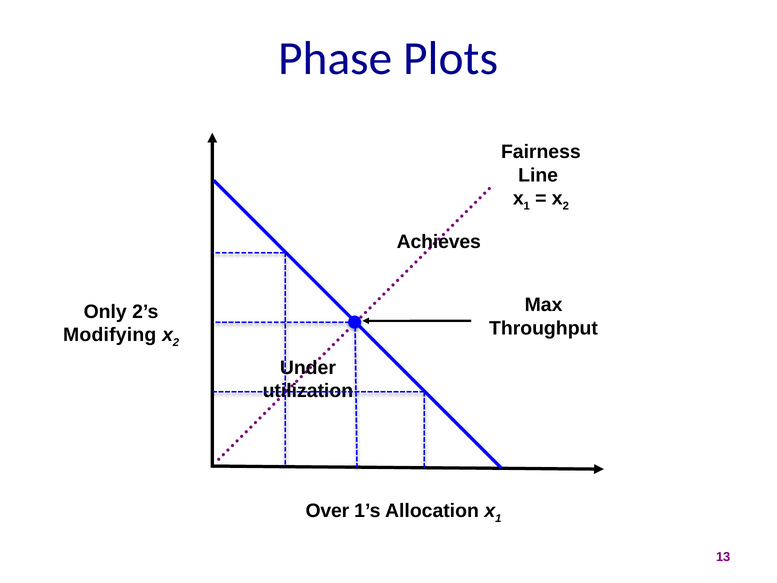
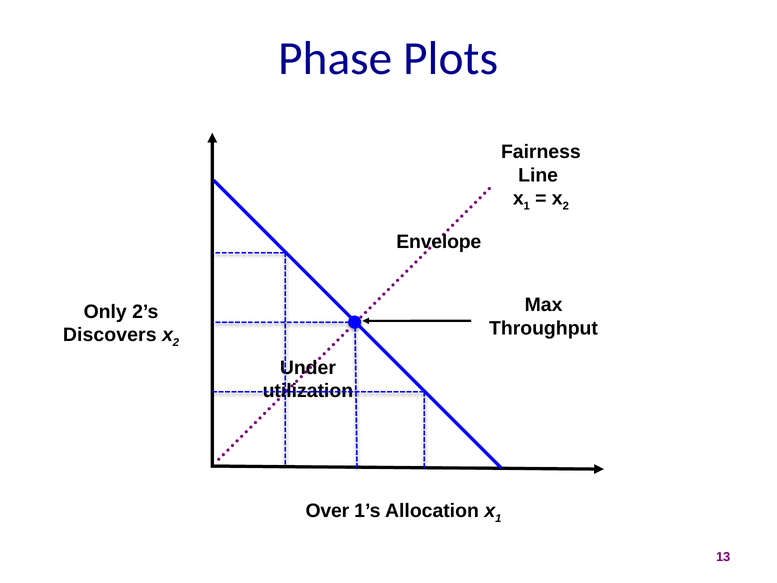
Achieves: Achieves -> Envelope
Modifying: Modifying -> Discovers
